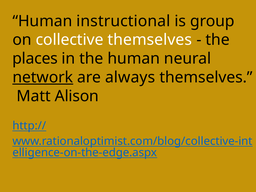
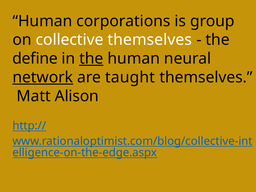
instructional: instructional -> corporations
places: places -> define
the at (91, 59) underline: none -> present
always: always -> taught
